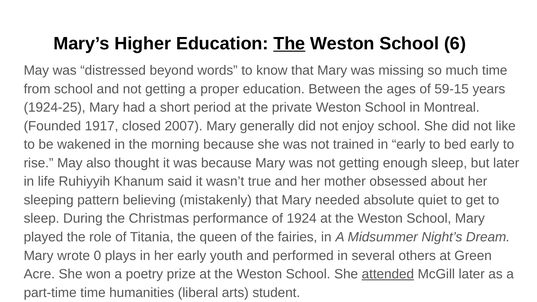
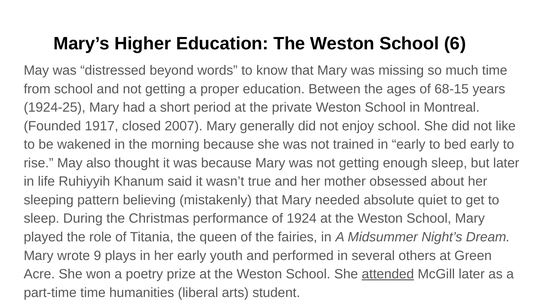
The at (289, 43) underline: present -> none
59-15: 59-15 -> 68-15
0: 0 -> 9
